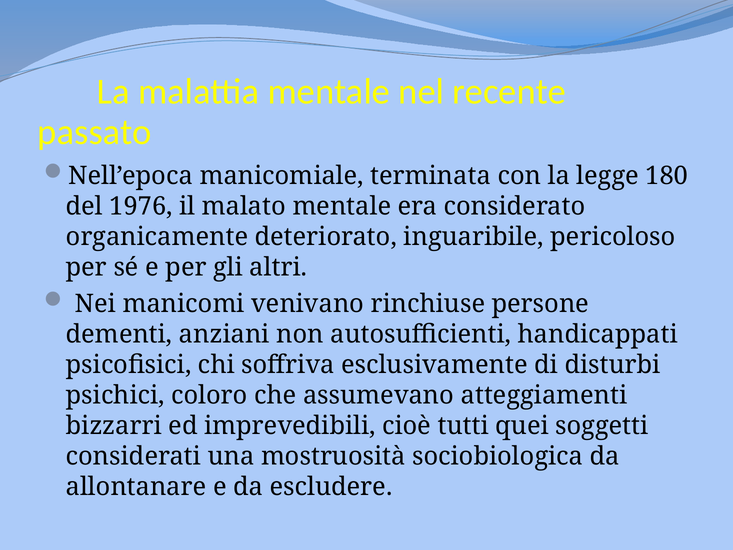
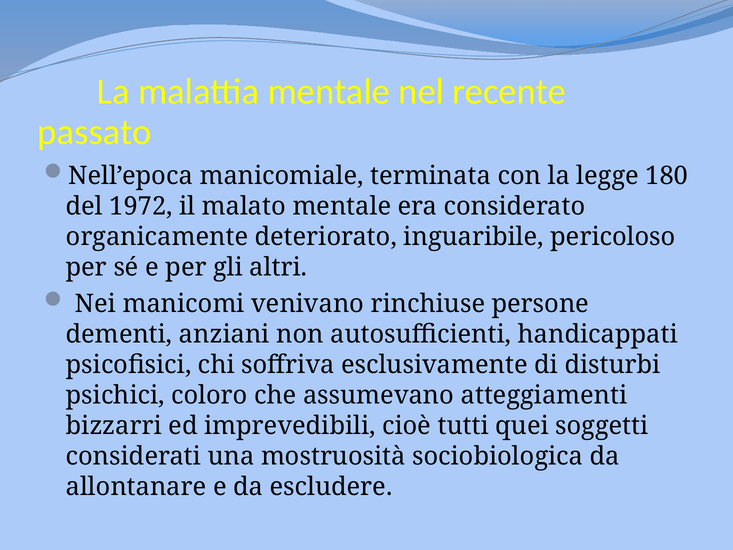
1976: 1976 -> 1972
